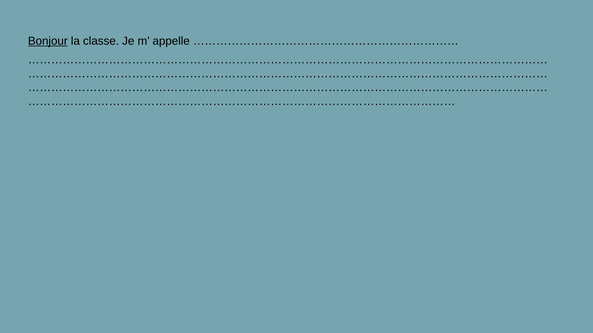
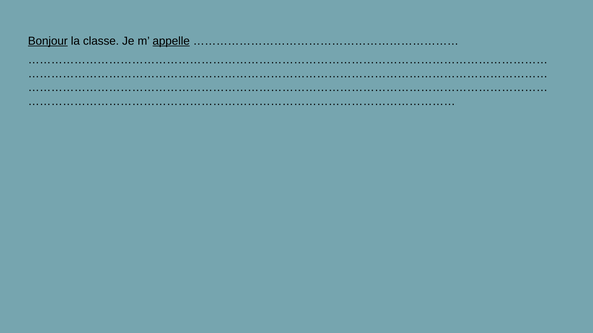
appelle underline: none -> present
